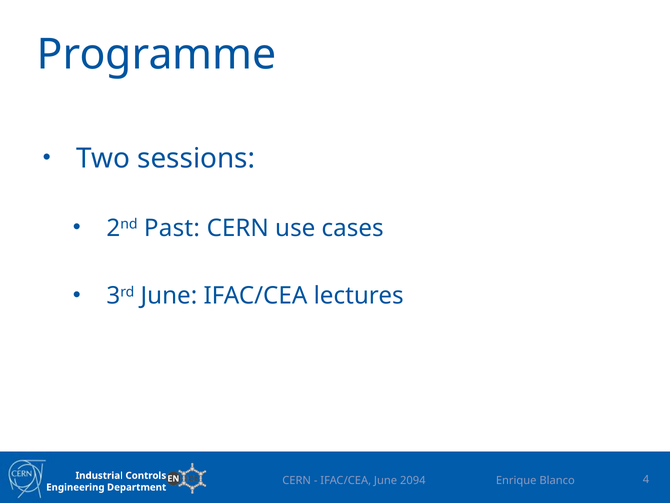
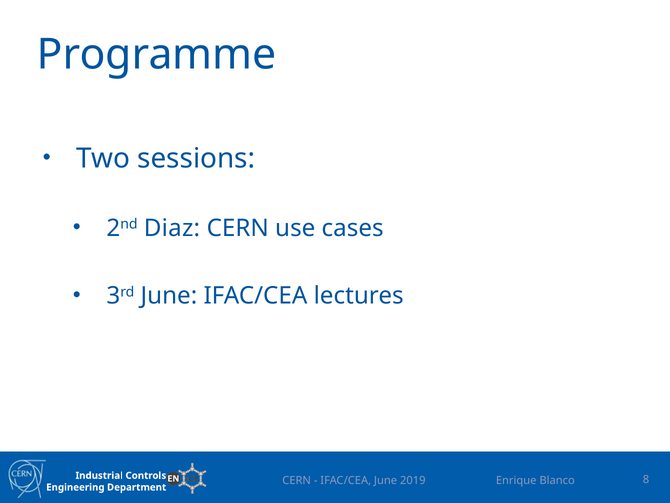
Past: Past -> Diaz
2094: 2094 -> 2019
4: 4 -> 8
